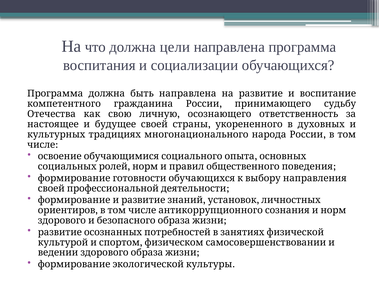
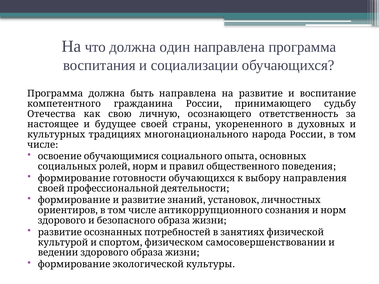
цели: цели -> один
